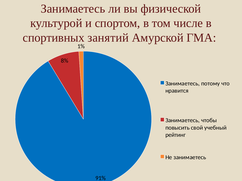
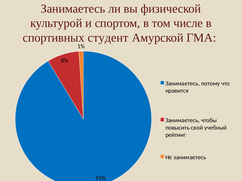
занятий: занятий -> студент
